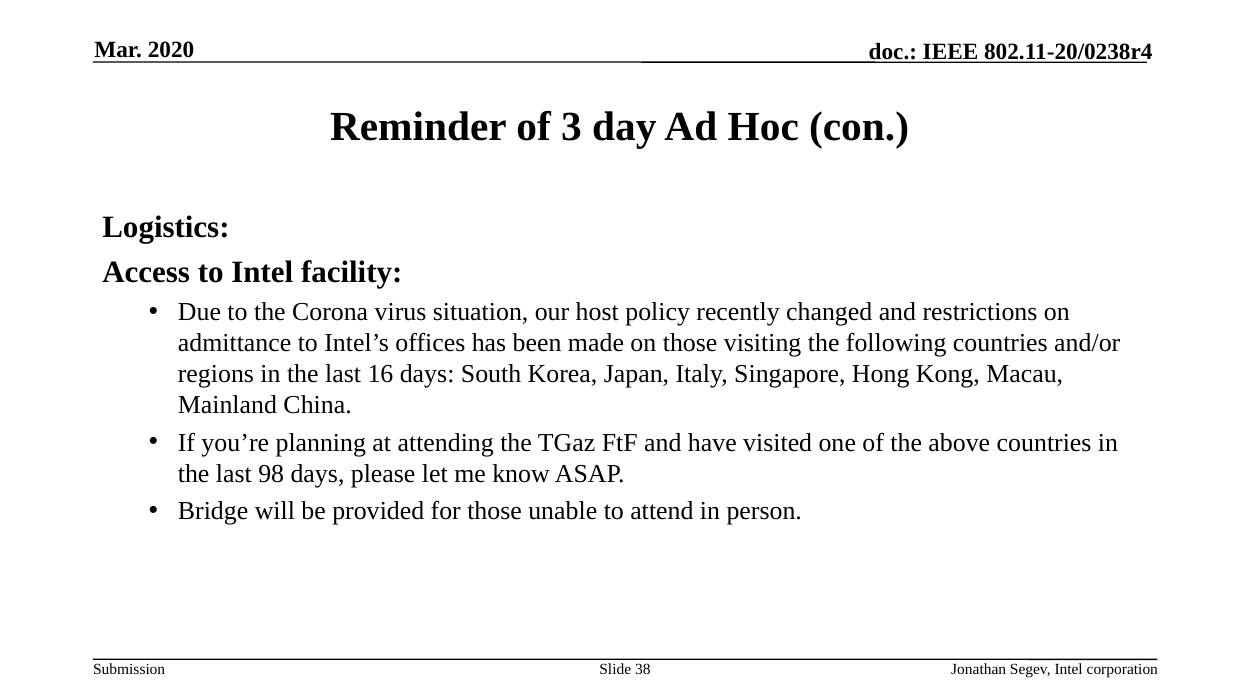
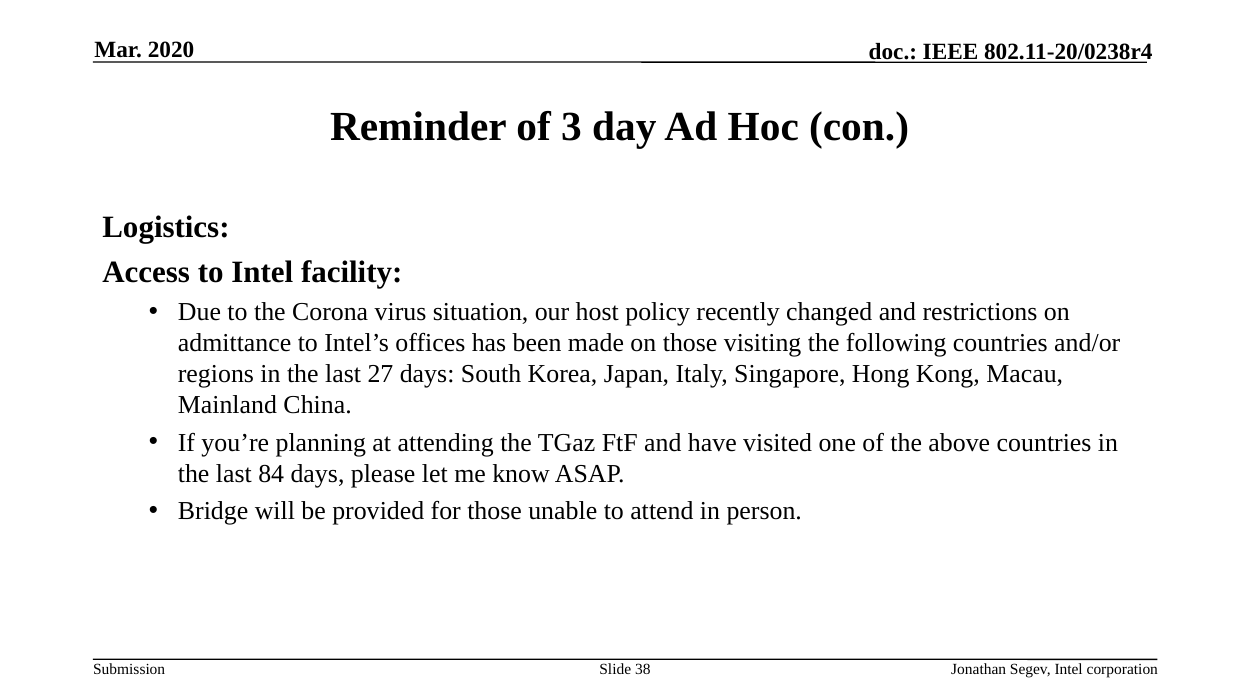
16: 16 -> 27
98: 98 -> 84
